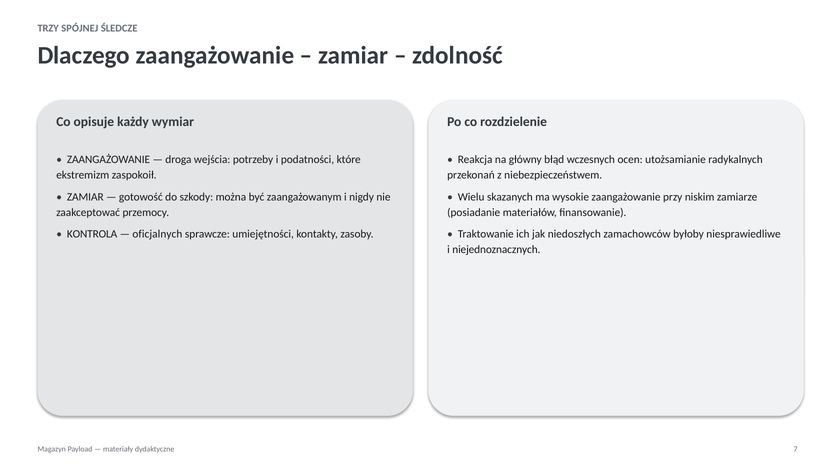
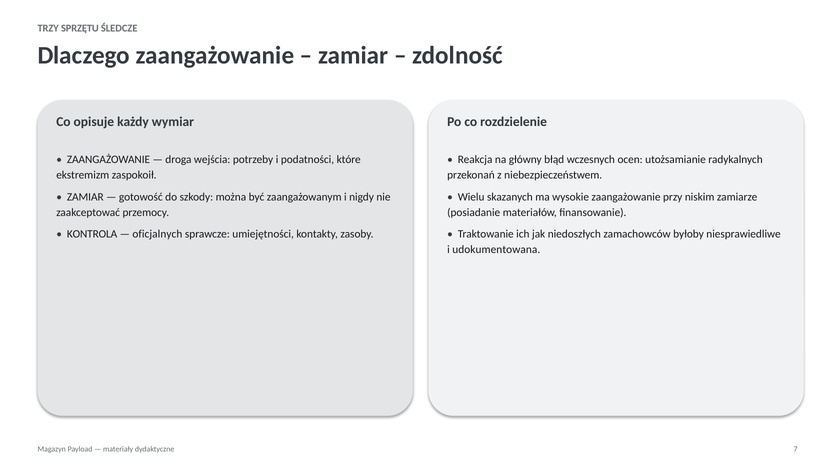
SPÓJNEJ: SPÓJNEJ -> SPRZĘTU
niejednoznacznych: niejednoznacznych -> udokumentowana
